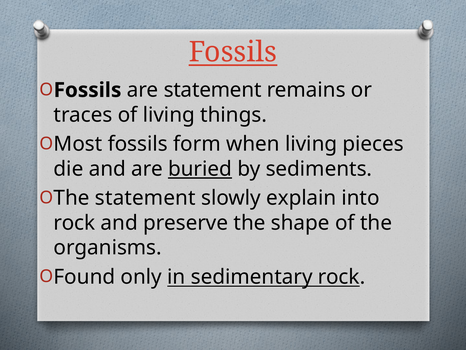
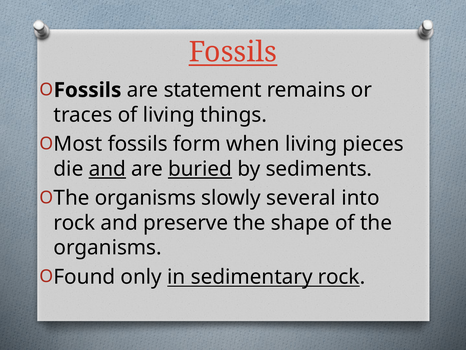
and at (107, 169) underline: none -> present
statement at (145, 198): statement -> organisms
explain: explain -> several
